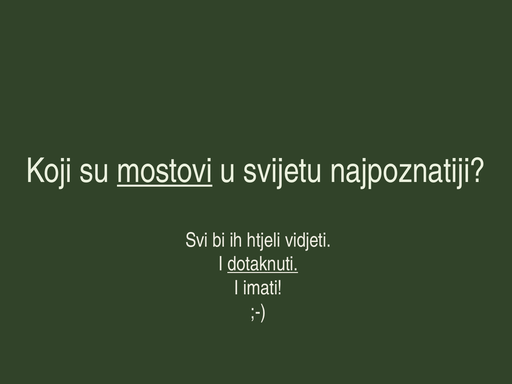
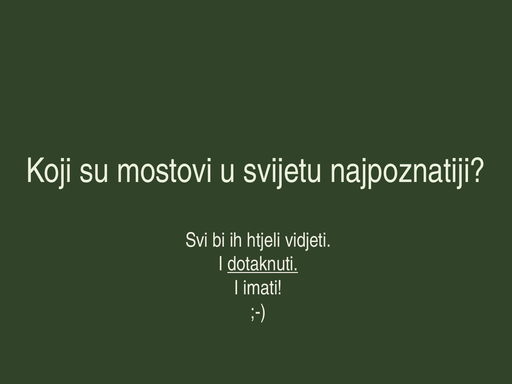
mostovi underline: present -> none
